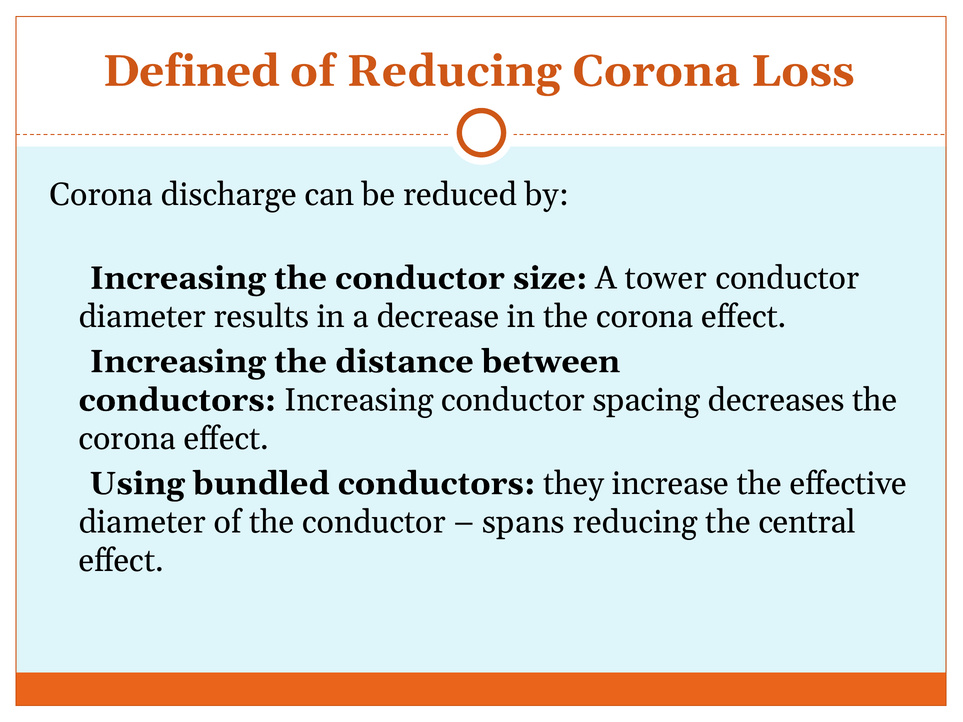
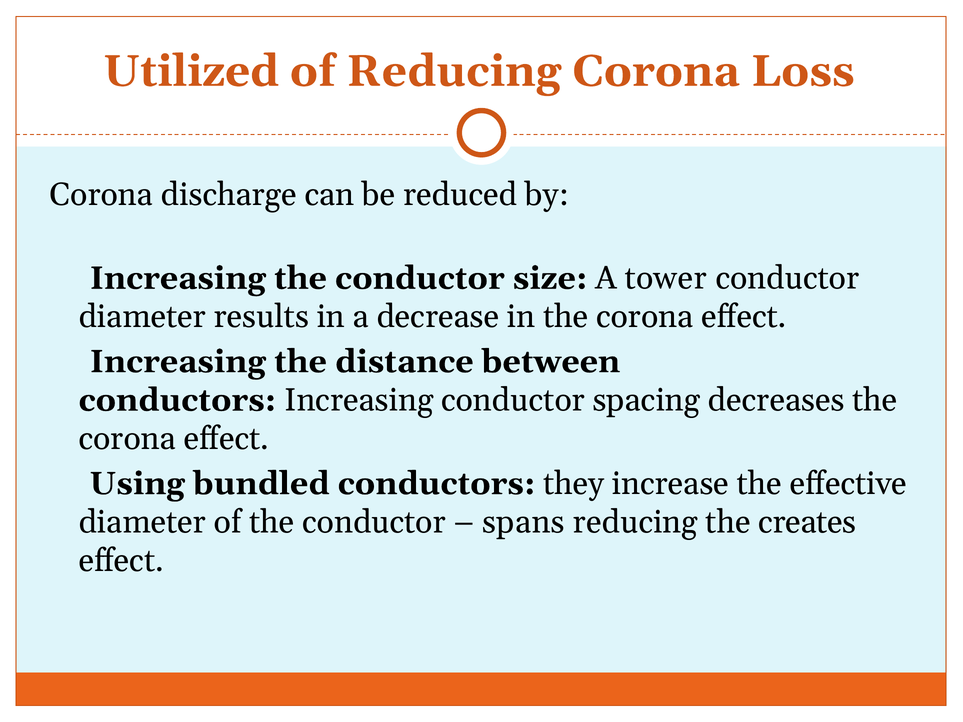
Defined: Defined -> Utilized
central: central -> creates
